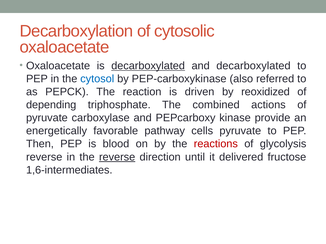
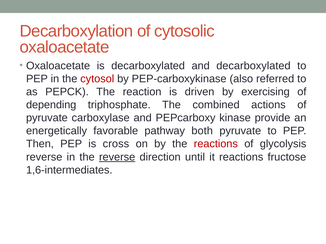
decarboxylated at (148, 66) underline: present -> none
cytosol colour: blue -> red
reoxidized: reoxidized -> exercising
cells: cells -> both
blood: blood -> cross
it delivered: delivered -> reactions
